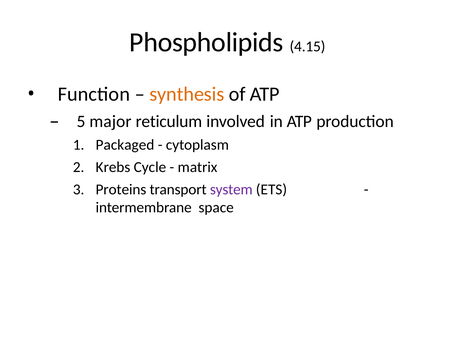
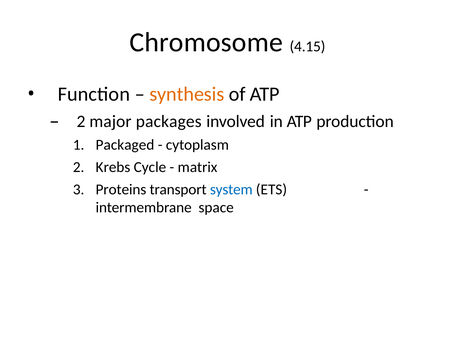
Phospholipids: Phospholipids -> Chromosome
5 at (81, 121): 5 -> 2
reticulum: reticulum -> packages
system colour: purple -> blue
